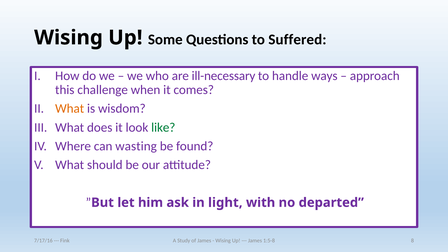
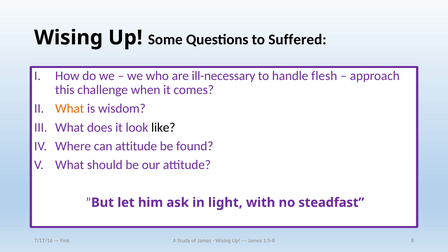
ways: ways -> flesh
like colour: green -> black
can wasting: wasting -> attitude
departed: departed -> steadfast
